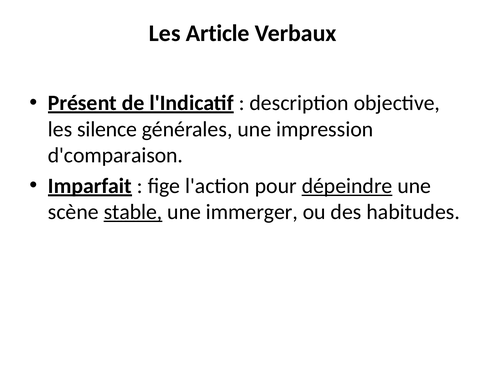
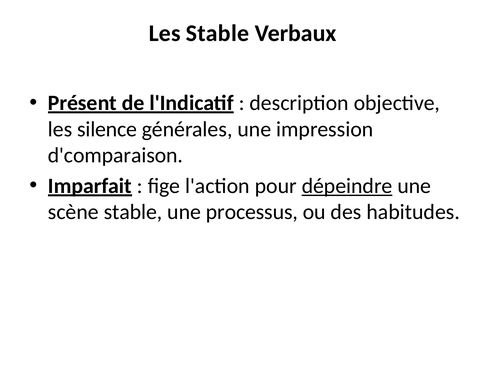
Les Article: Article -> Stable
stable at (133, 212) underline: present -> none
immerger: immerger -> processus
